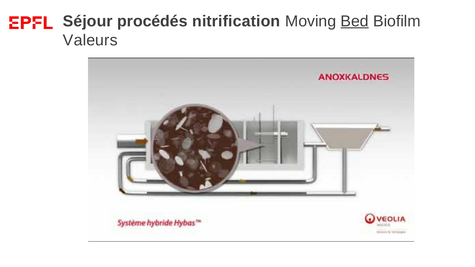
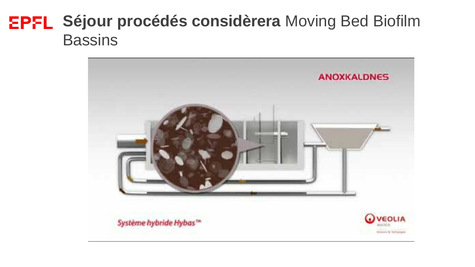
nitrification: nitrification -> considèrera
Bed underline: present -> none
Valeurs: Valeurs -> Bassins
